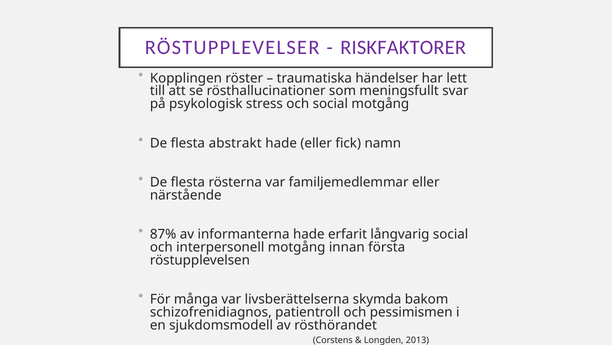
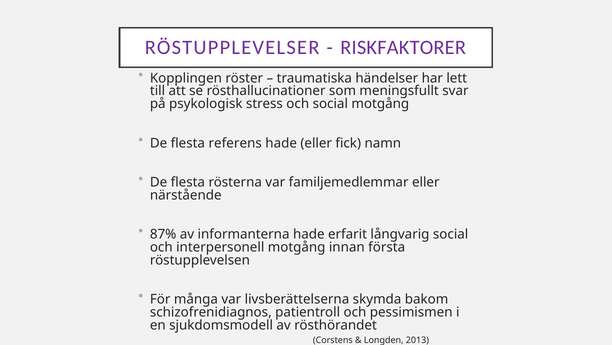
abstrakt: abstrakt -> referens
